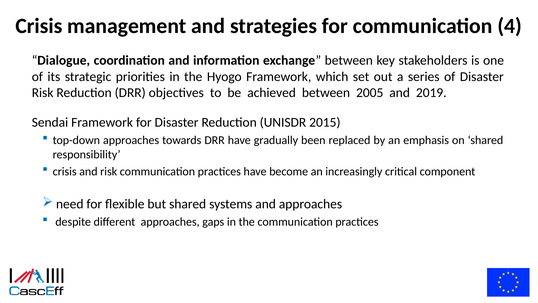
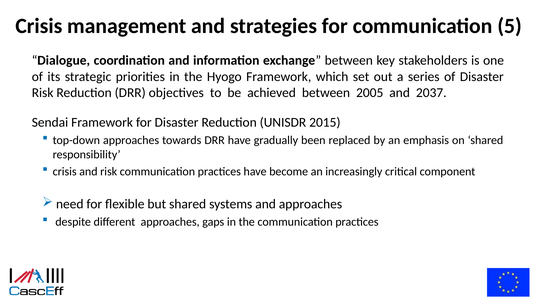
4: 4 -> 5
2019: 2019 -> 2037
